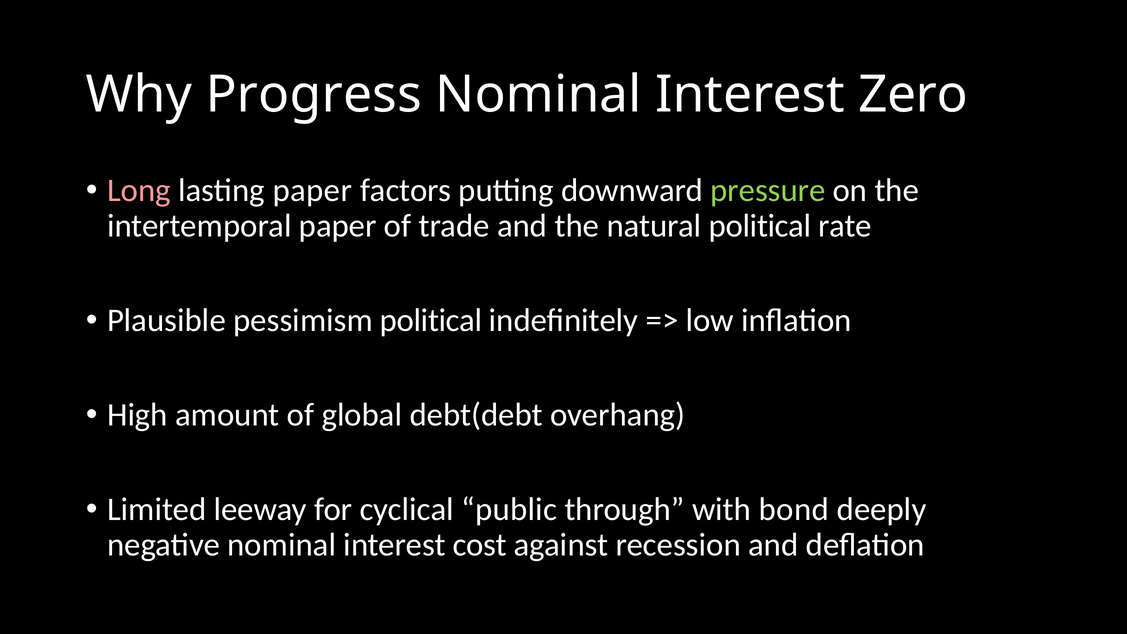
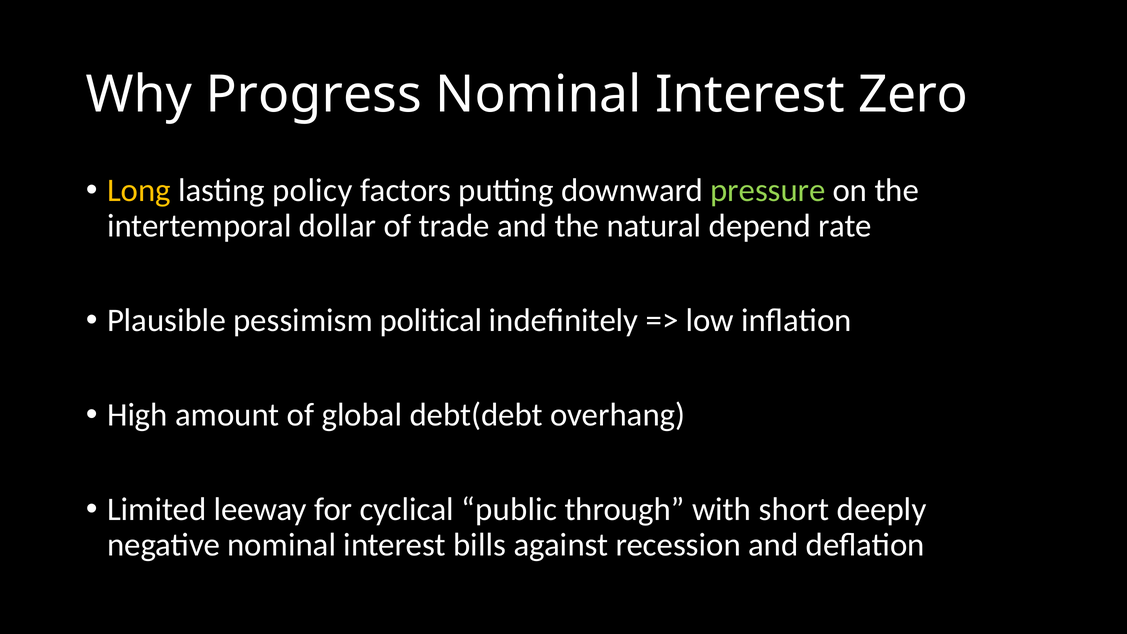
Long colour: pink -> yellow
lasting paper: paper -> policy
intertemporal paper: paper -> dollar
natural political: political -> depend
bond: bond -> short
cost: cost -> bills
